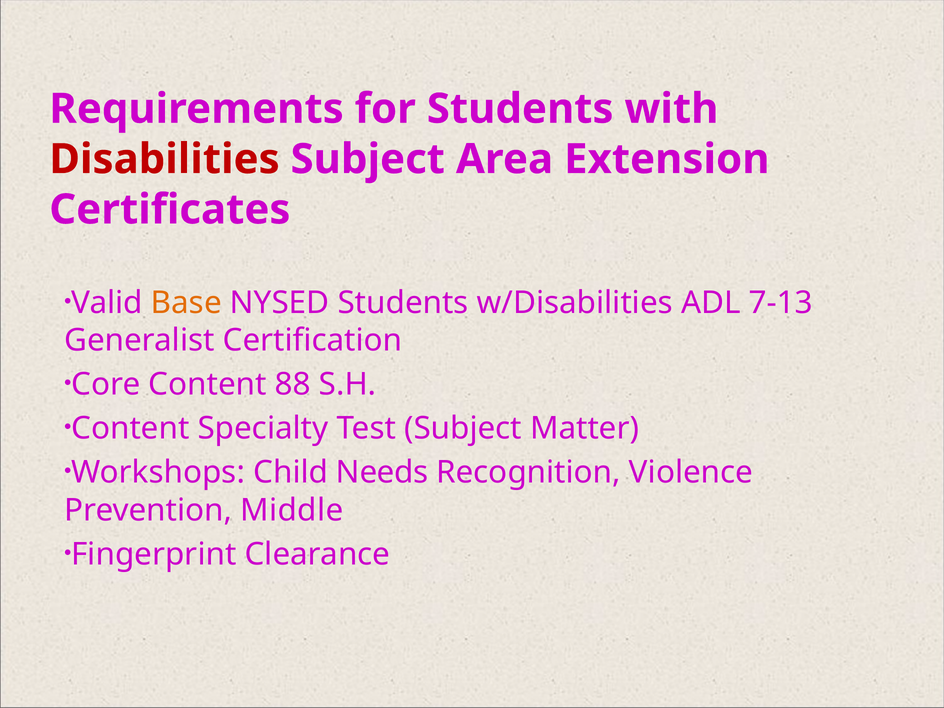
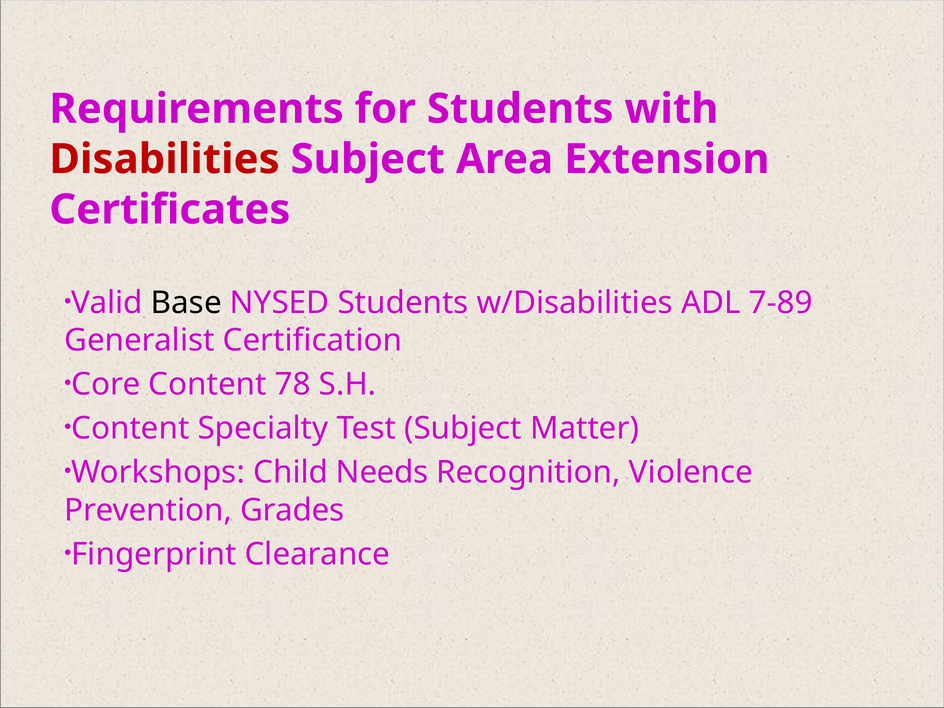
Base colour: orange -> black
7-13: 7-13 -> 7-89
88: 88 -> 78
Middle: Middle -> Grades
